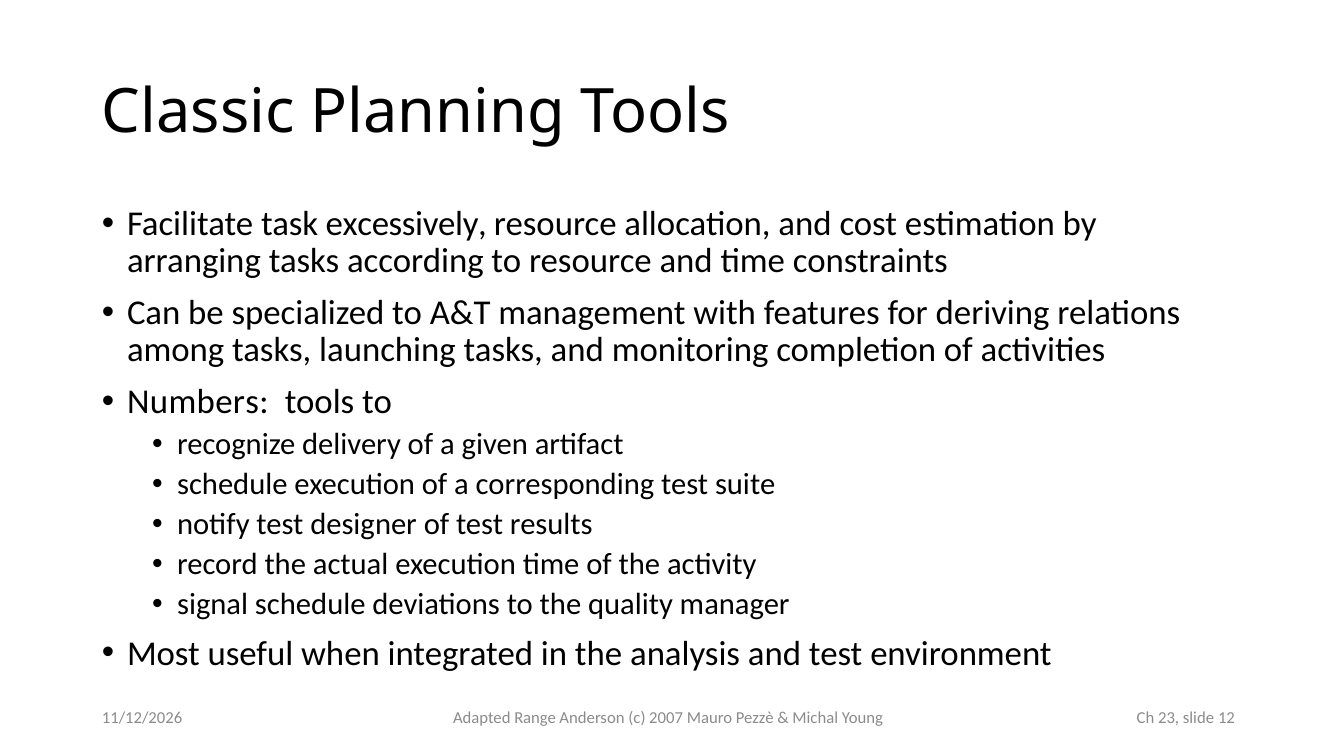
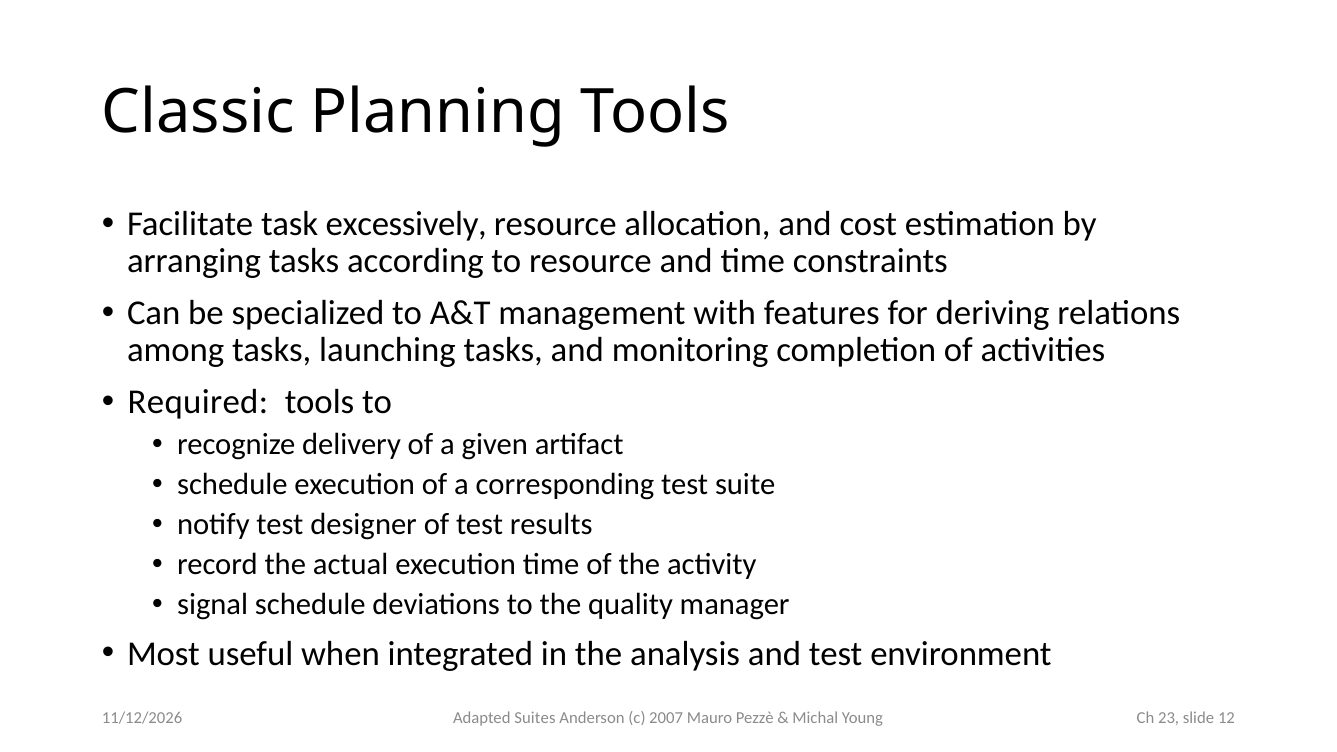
Numbers: Numbers -> Required
Range: Range -> Suites
